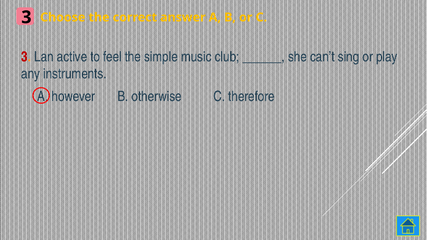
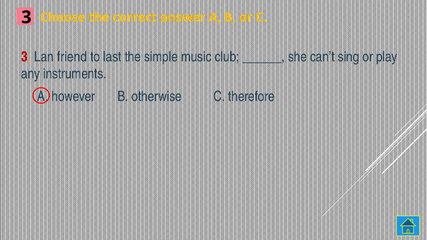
active: active -> friend
feel: feel -> last
